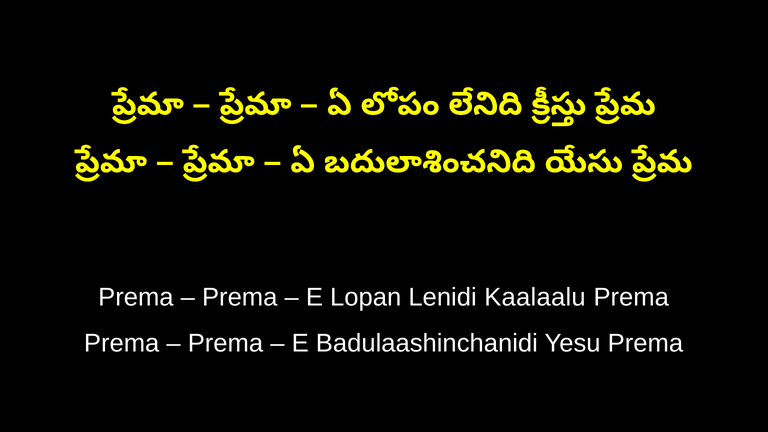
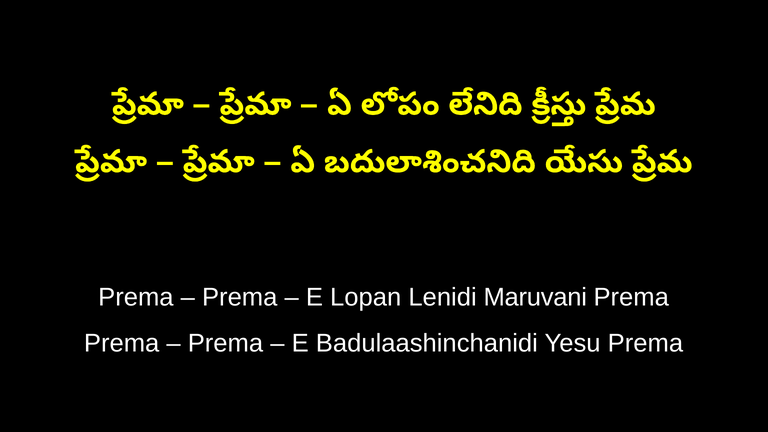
Kaalaalu: Kaalaalu -> Maruvani
